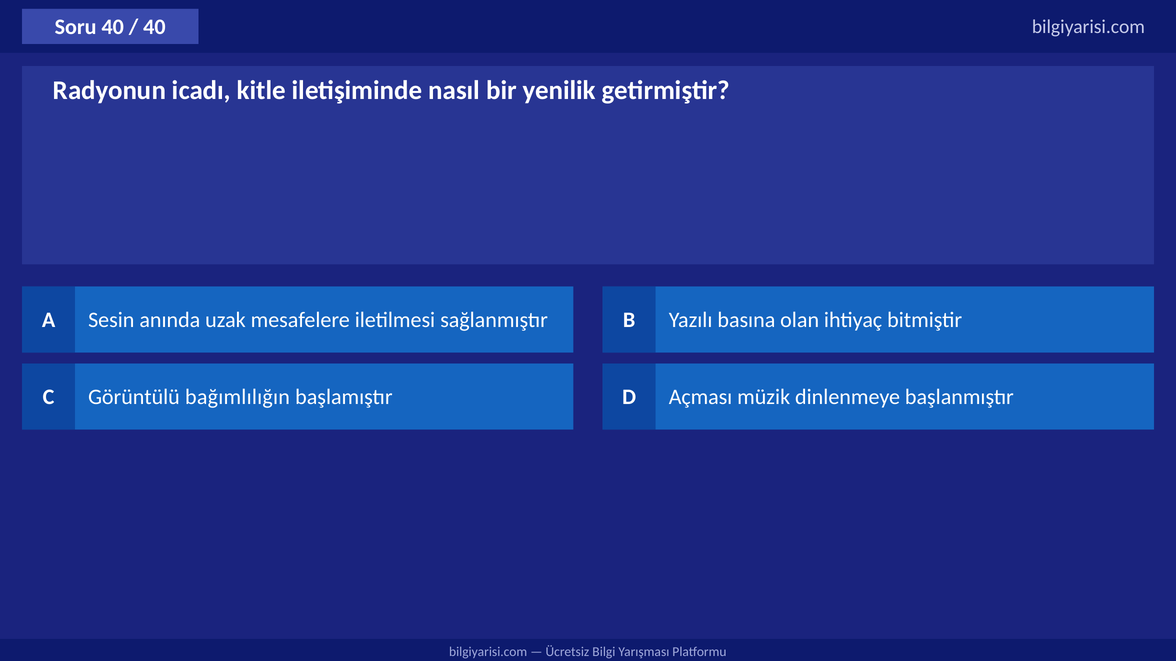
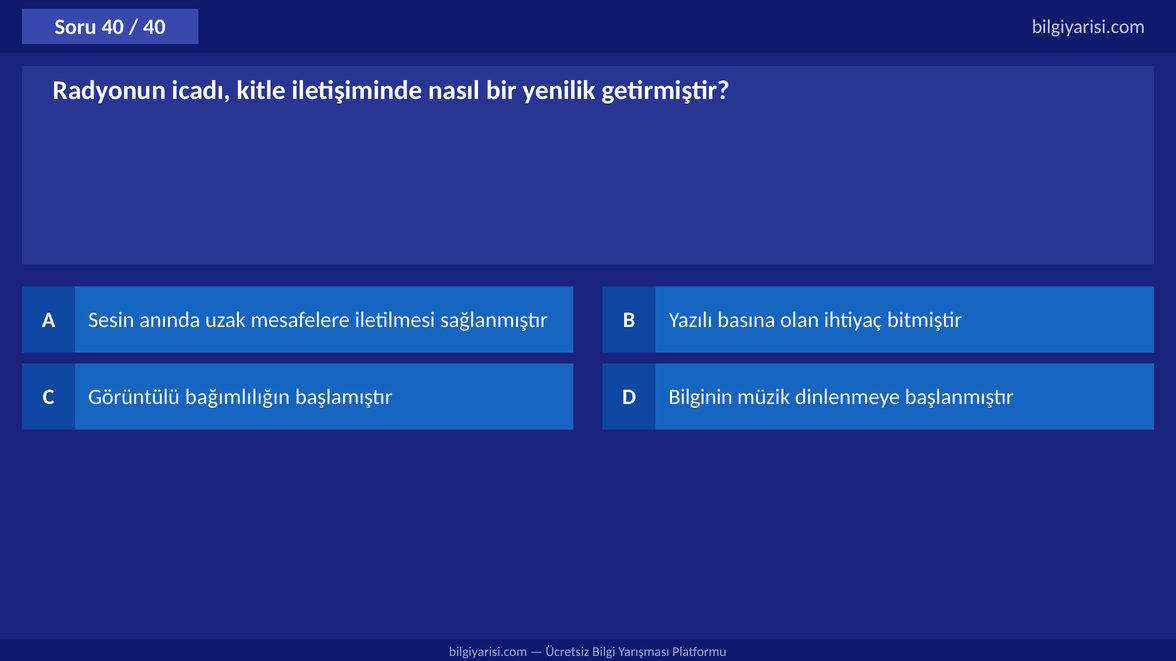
Açması: Açması -> Bilginin
